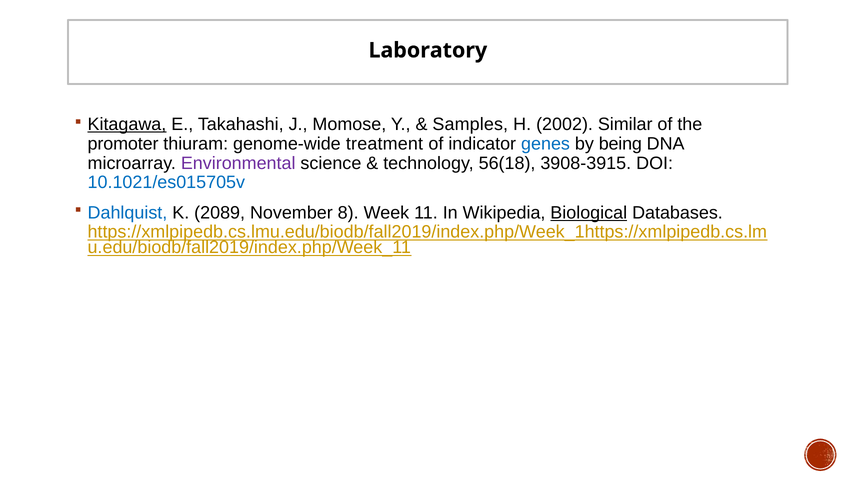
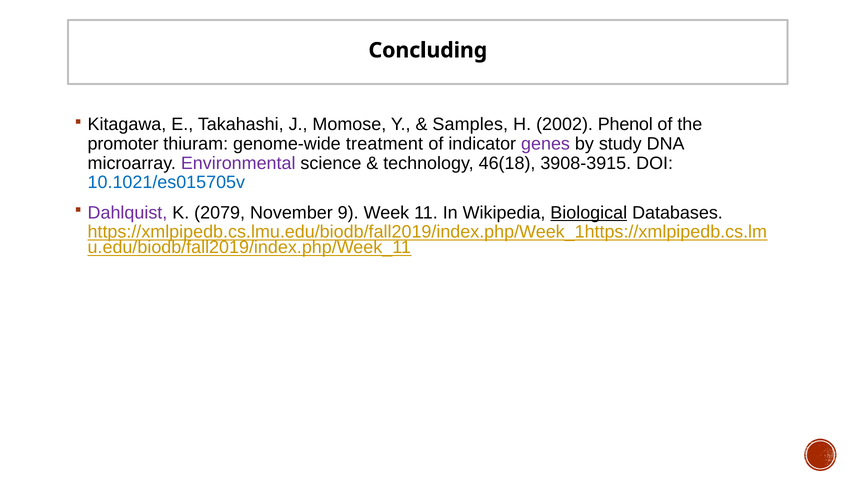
Laboratory: Laboratory -> Concluding
Kitagawa underline: present -> none
Similar: Similar -> Phenol
genes colour: blue -> purple
being: being -> study
56(18: 56(18 -> 46(18
Dahlquist colour: blue -> purple
2089: 2089 -> 2079
8: 8 -> 9
